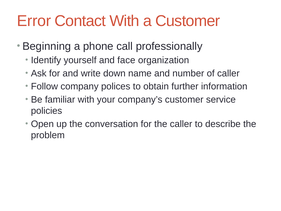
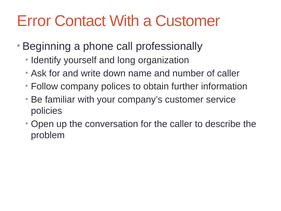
face: face -> long
